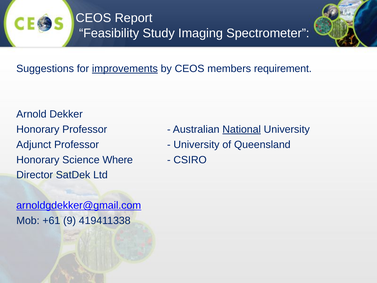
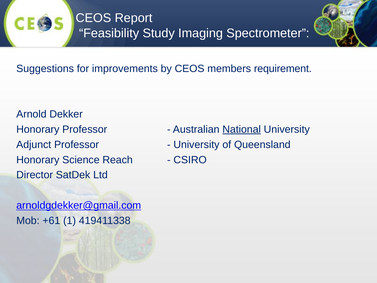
improvements underline: present -> none
Where: Where -> Reach
9: 9 -> 1
